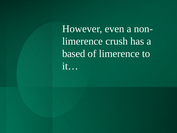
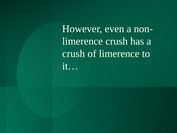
based at (74, 54): based -> crush
